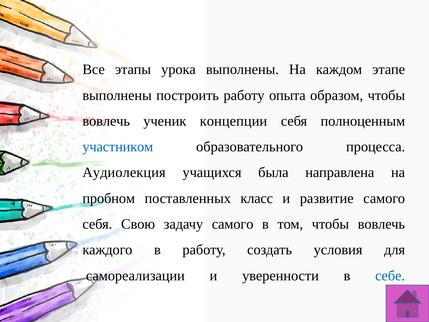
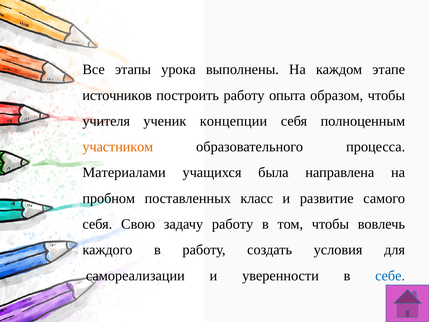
выполнены at (117, 95): выполнены -> источников
вовлечь at (106, 121): вовлечь -> учителя
участником colour: blue -> orange
Аудиолекция: Аудиолекция -> Материалами
задачу самого: самого -> работу
